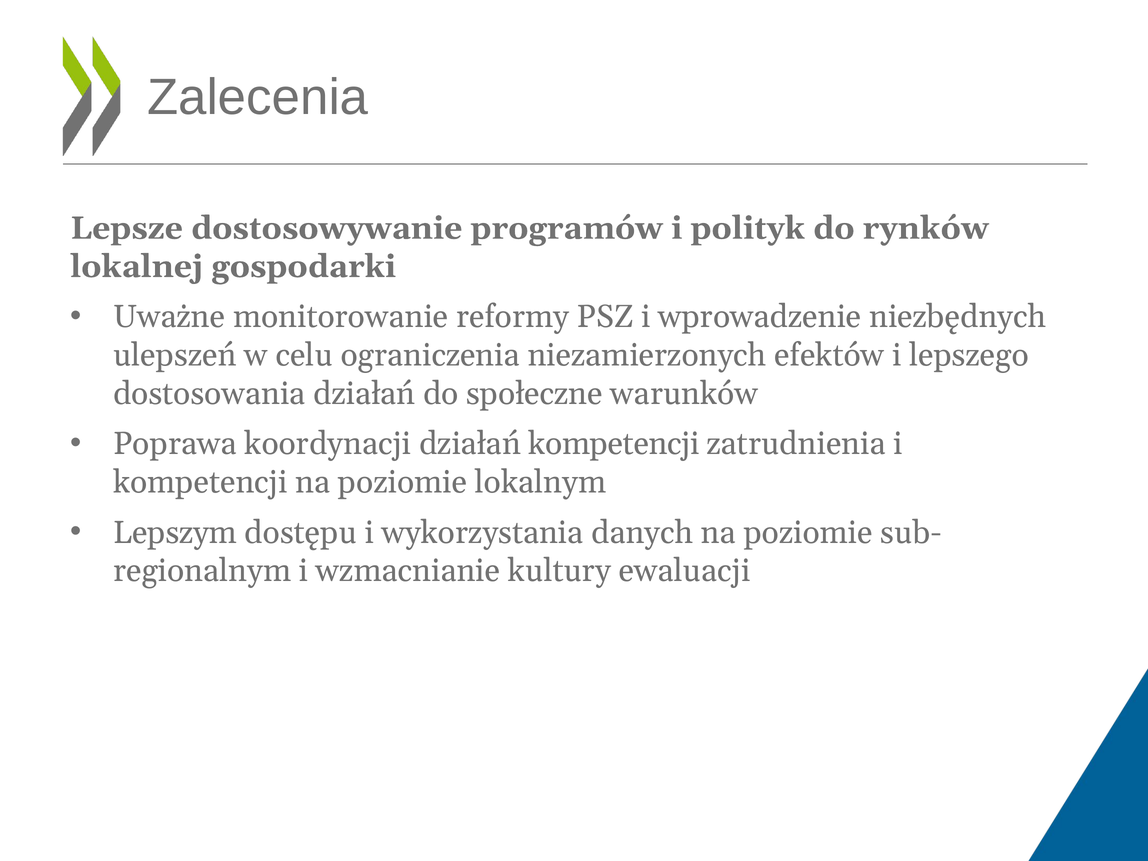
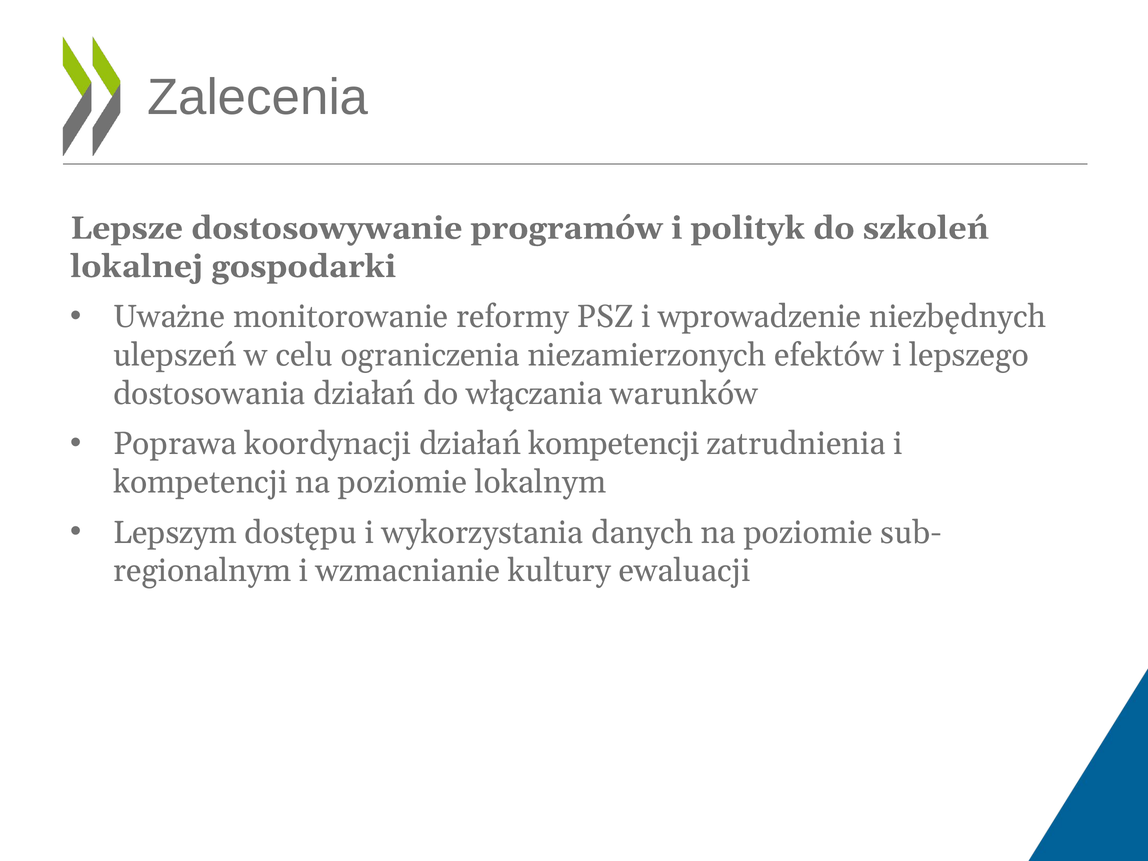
rynków: rynków -> szkoleń
społeczne: społeczne -> włączania
